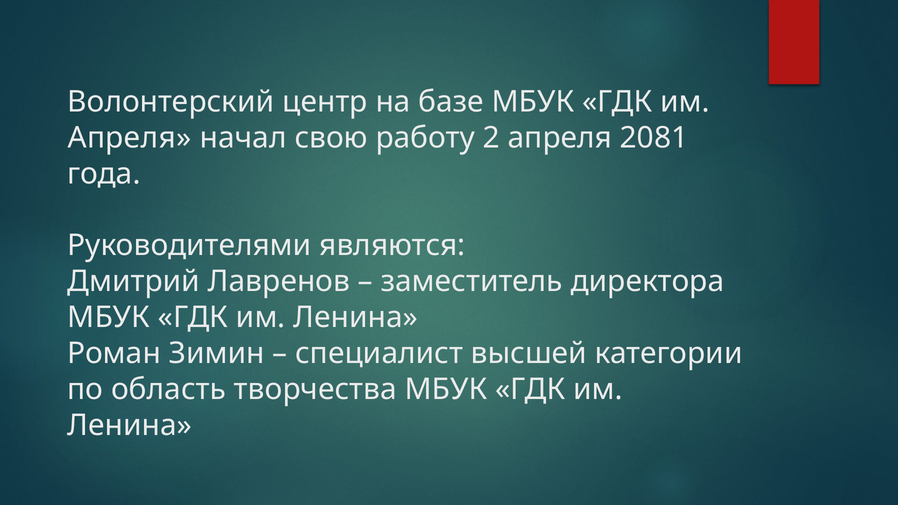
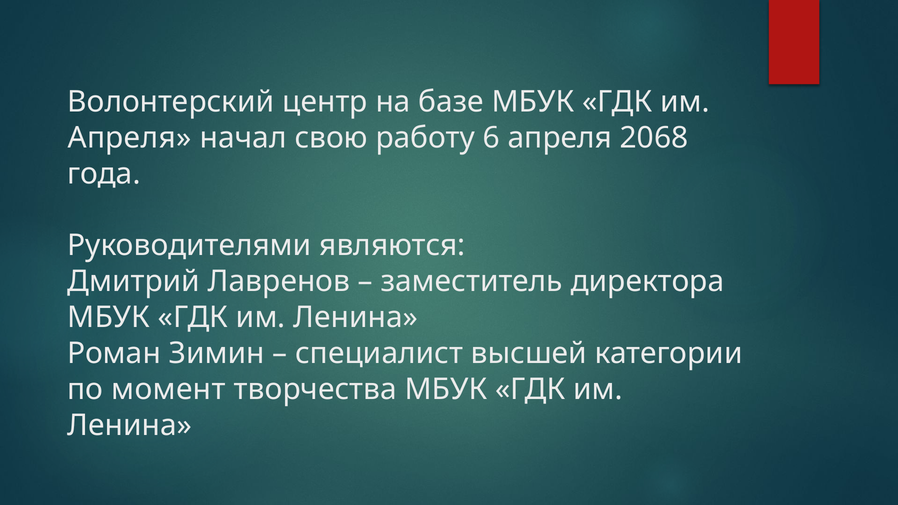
2: 2 -> 6
2081: 2081 -> 2068
область: область -> момент
